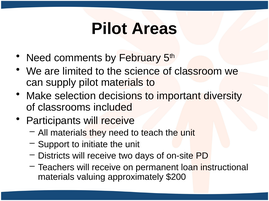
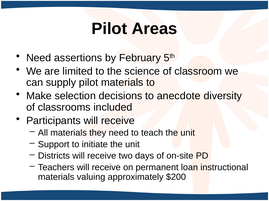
comments: comments -> assertions
important: important -> anecdote
